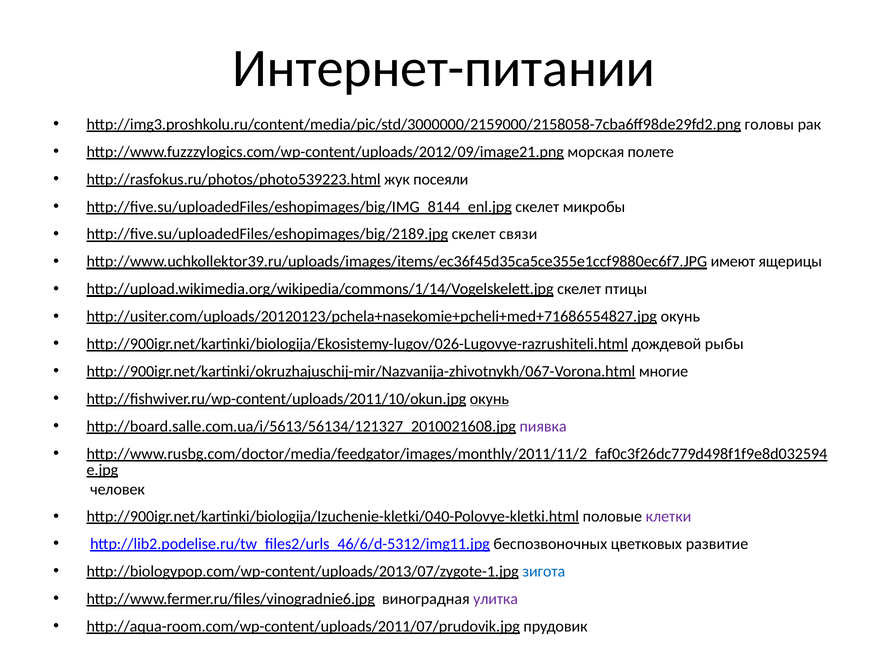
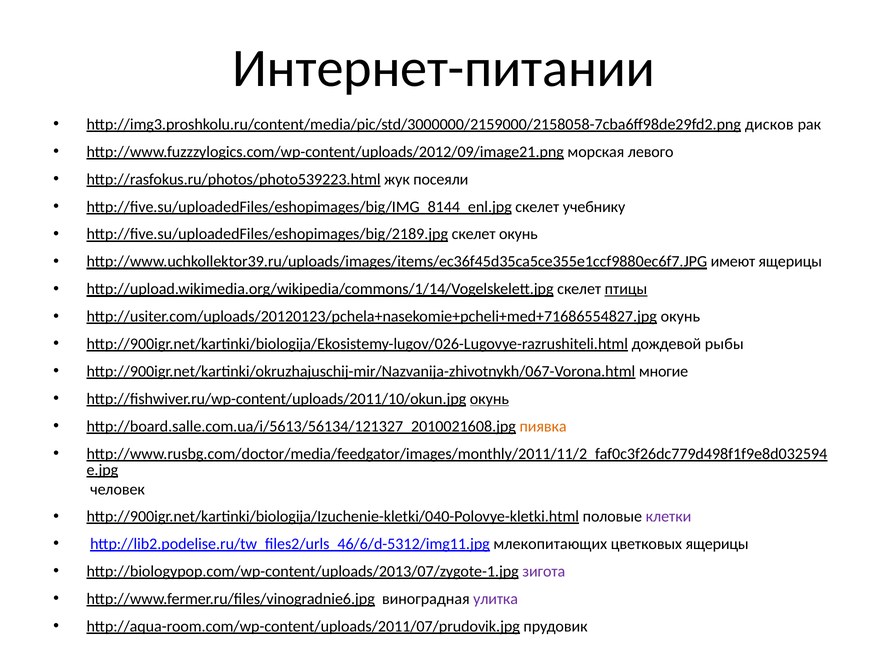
головы: головы -> дисков
полете: полете -> левого
микробы: микробы -> учебнику
скелет связи: связи -> окунь
птицы underline: none -> present
пиявка colour: purple -> orange
беспозвоночных: беспозвоночных -> млекопитающих
цветковых развитие: развитие -> ящерицы
зигота colour: blue -> purple
